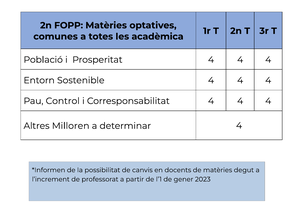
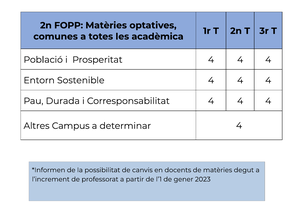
Control: Control -> Durada
Milloren: Milloren -> Campus
